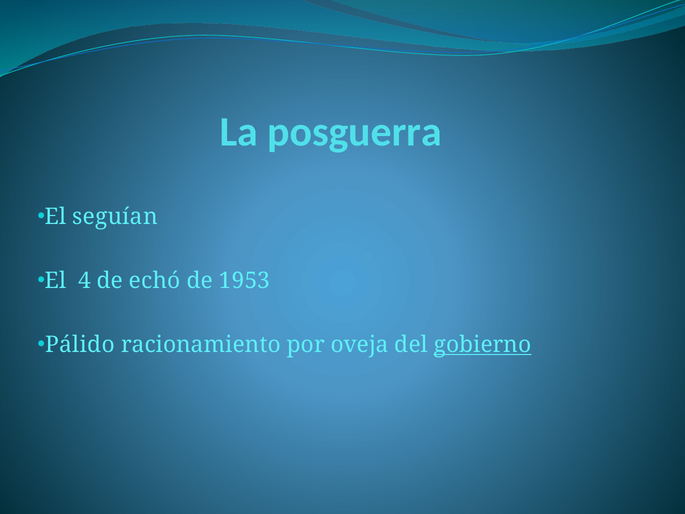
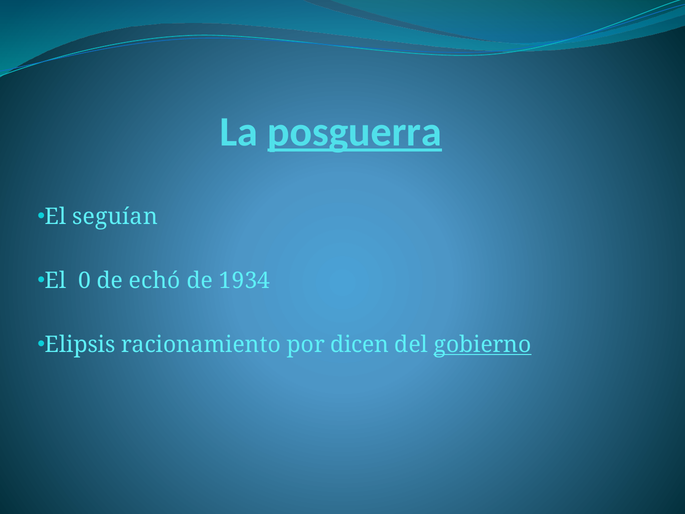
posguerra underline: none -> present
4: 4 -> 0
1953: 1953 -> 1934
Pálido: Pálido -> Elipsis
oveja: oveja -> dicen
